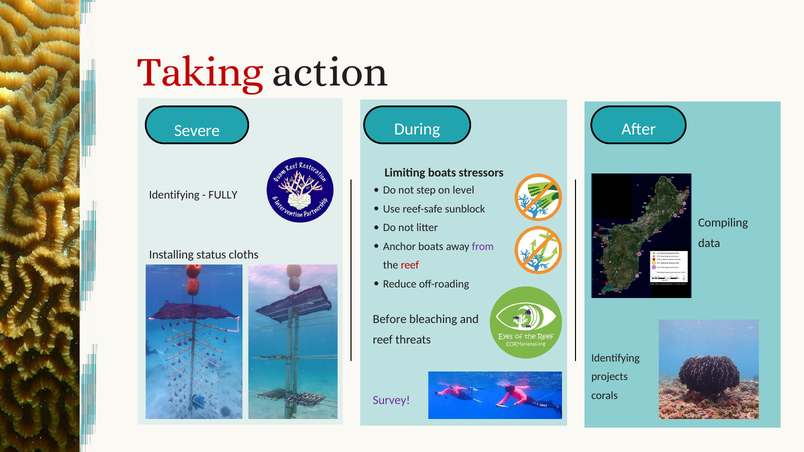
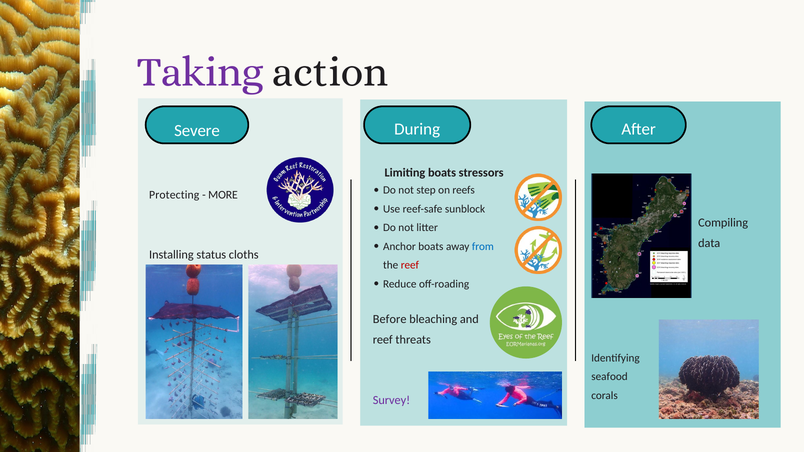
Taking colour: red -> purple
level: level -> reefs
Identifying at (174, 195): Identifying -> Protecting
FULLY: FULLY -> MORE
from colour: purple -> blue
projects: projects -> seafood
